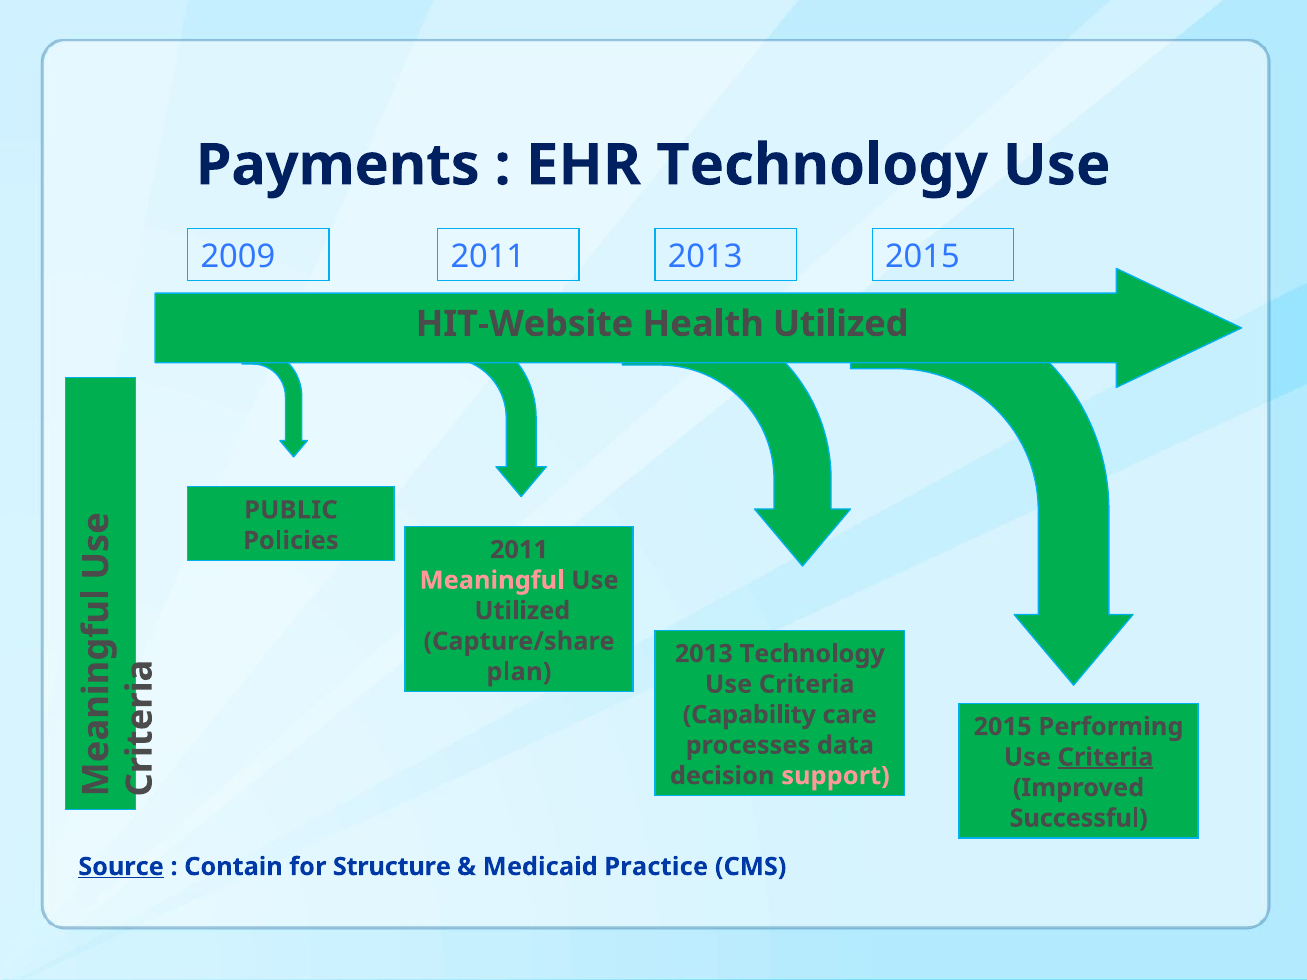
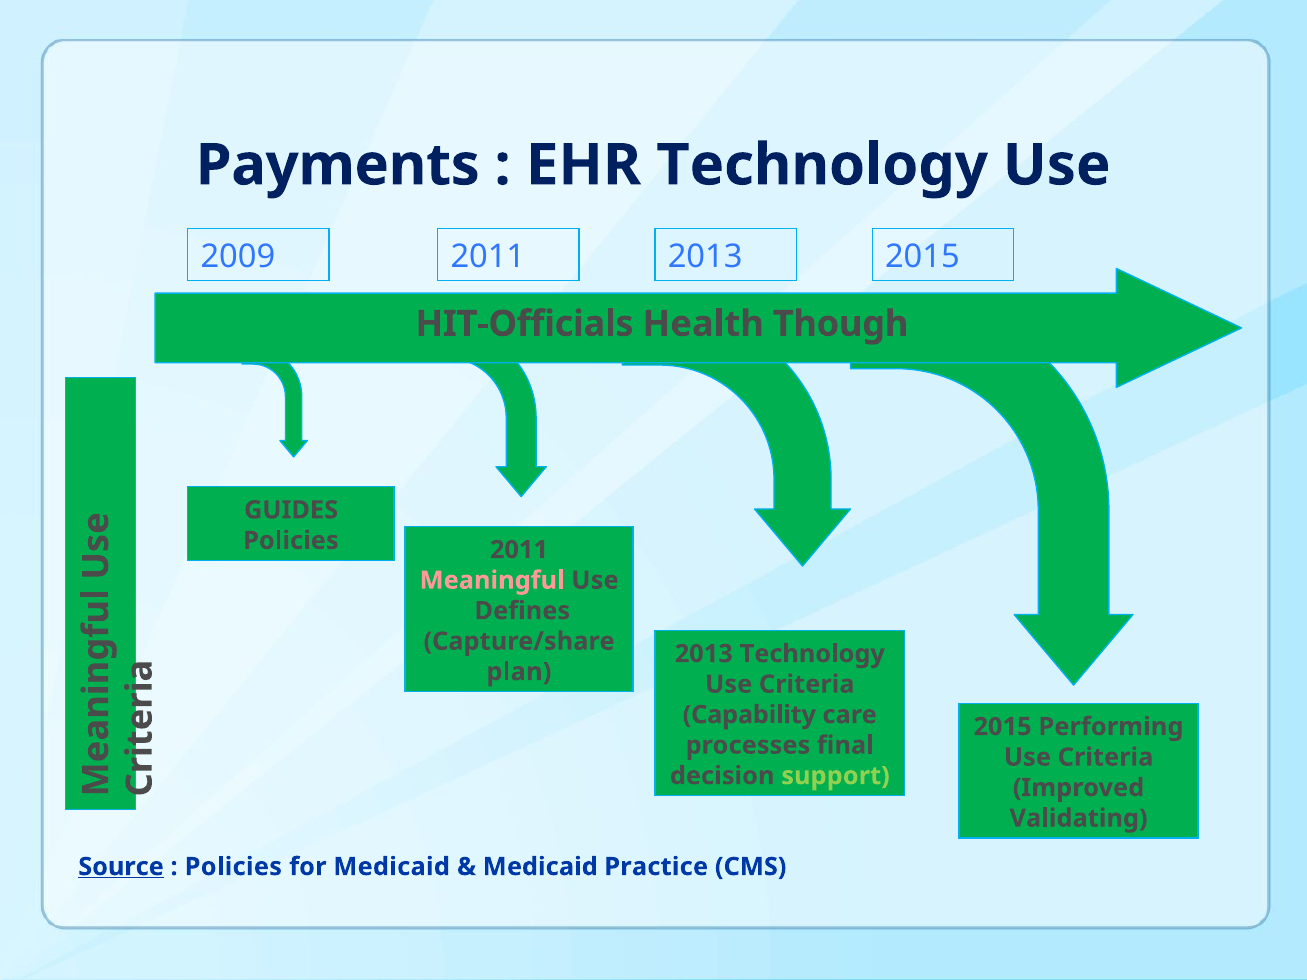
HIT-Website: HIT-Website -> HIT-Officials
Health Utilized: Utilized -> Though
PUBLIC: PUBLIC -> GUIDES
Utilized at (522, 611): Utilized -> Defines
data: data -> final
Criteria at (1105, 757) underline: present -> none
support colour: pink -> light green
Successful: Successful -> Validating
Contain at (233, 867): Contain -> Policies
for Structure: Structure -> Medicaid
